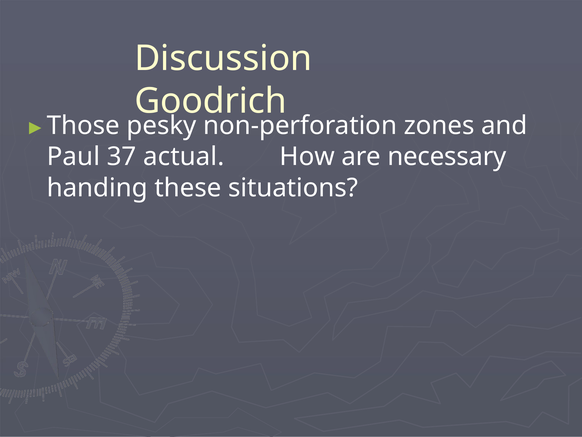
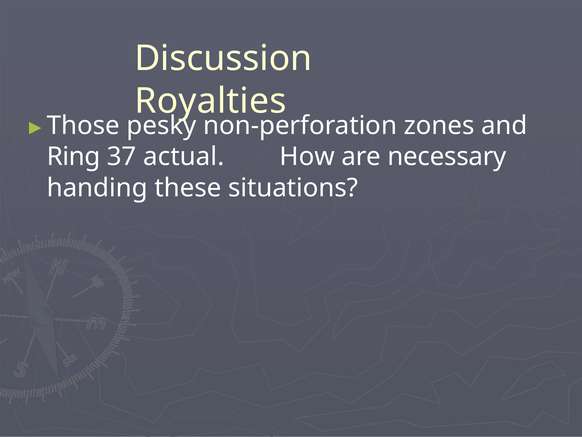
Goodrich: Goodrich -> Royalties
Paul: Paul -> Ring
